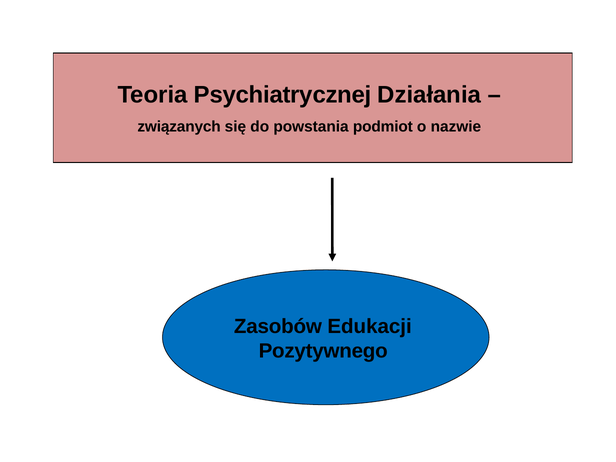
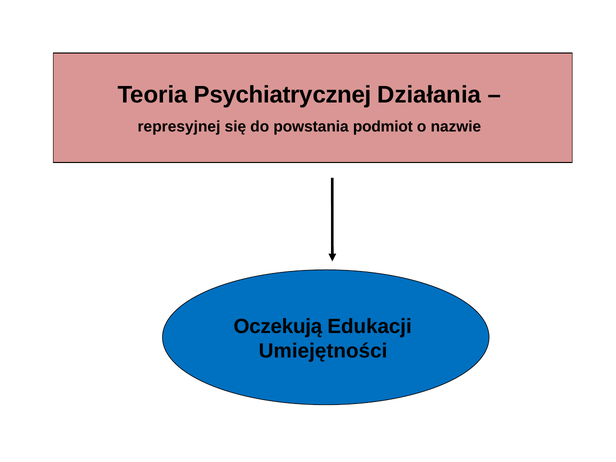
związanych: związanych -> represyjnej
Zasobów: Zasobów -> Oczekują
Pozytywnego: Pozytywnego -> Umiejętności
